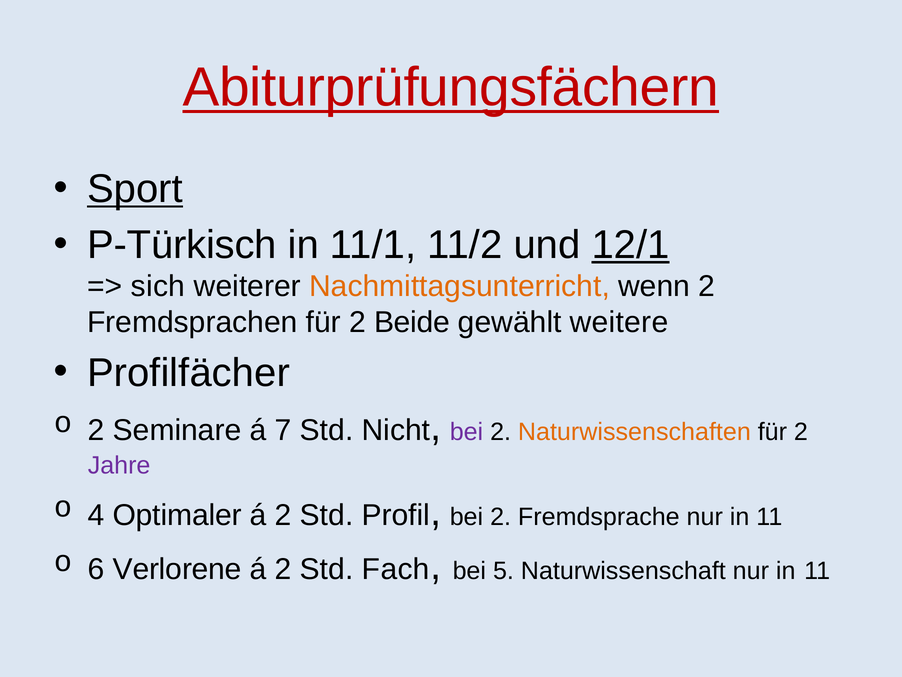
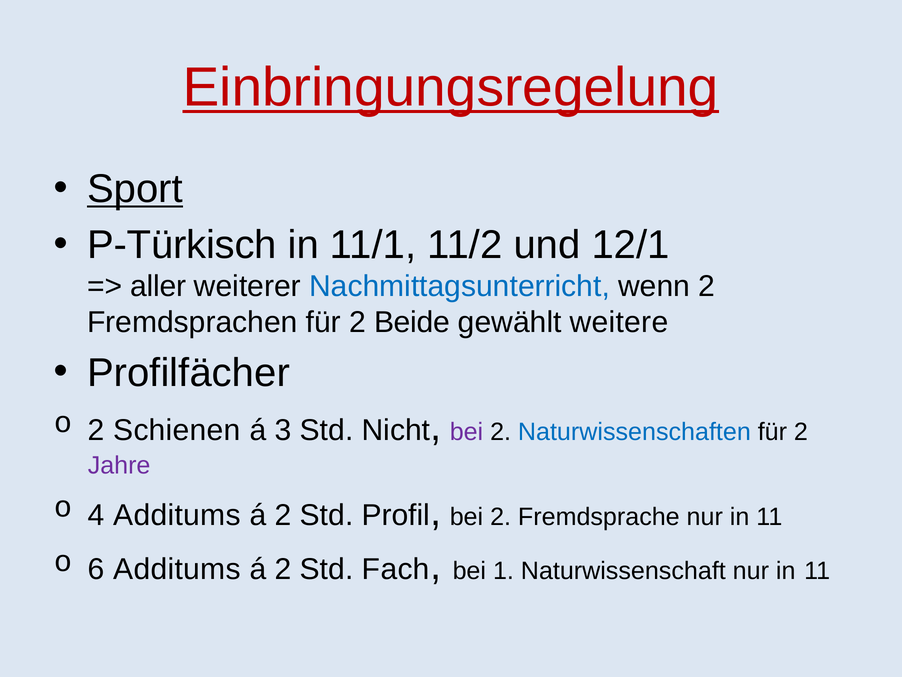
Abiturprüfungsfächern: Abiturprüfungsfächern -> Einbringungsregelung
12/1 underline: present -> none
sich: sich -> aller
Nachmittagsunterricht colour: orange -> blue
Seminare: Seminare -> Schienen
7: 7 -> 3
Naturwissenschaften colour: orange -> blue
4 Optimaler: Optimaler -> Additums
6 Verlorene: Verlorene -> Additums
5: 5 -> 1
